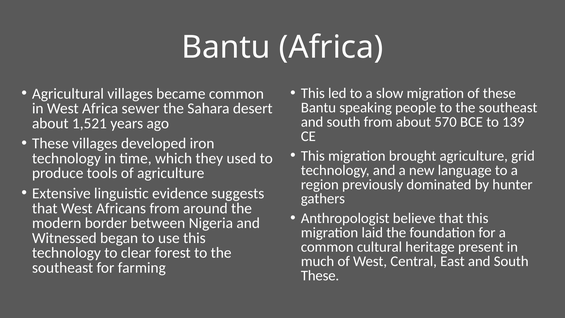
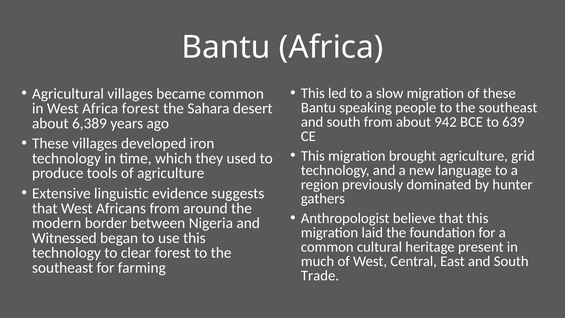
Africa sewer: sewer -> forest
570: 570 -> 942
139: 139 -> 639
1,521: 1,521 -> 6,389
These at (320, 275): These -> Trade
